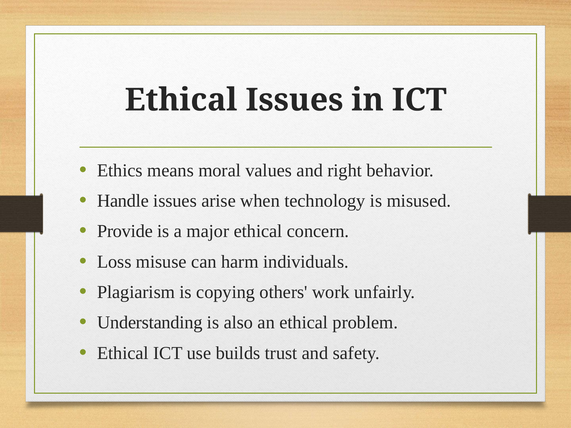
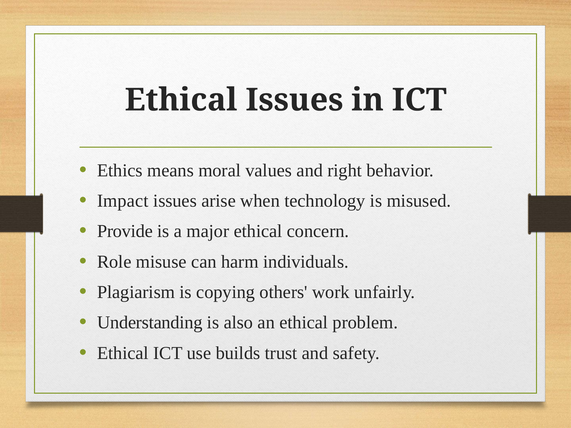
Handle: Handle -> Impact
Loss: Loss -> Role
